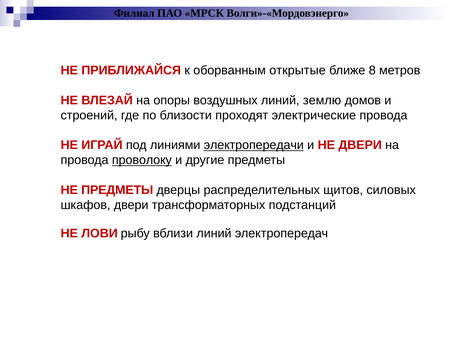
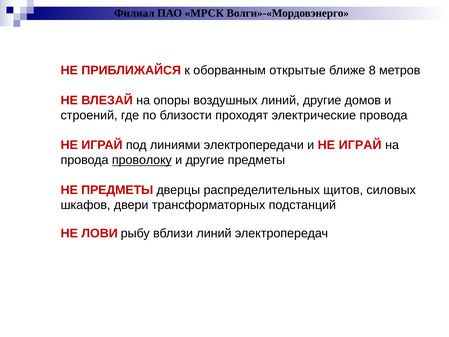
линий землю: землю -> другие
электропередачи underline: present -> none
и НЕ ДВЕРИ: ДВЕРИ -> ИГРАЙ
